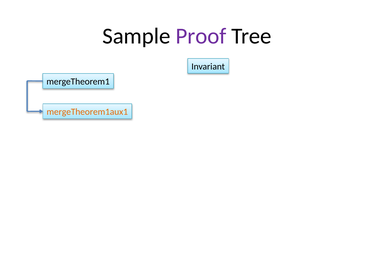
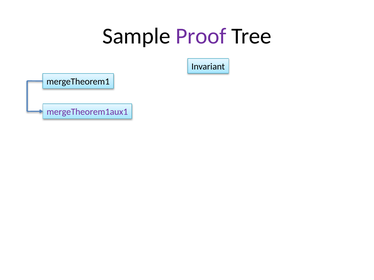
mergeTheorem1aux1 colour: orange -> purple
